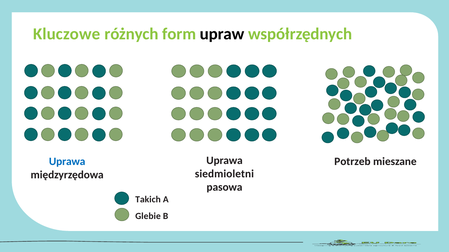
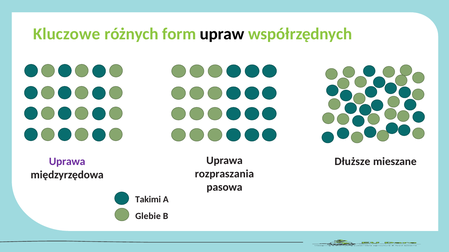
Potrzeb: Potrzeb -> Dłuższe
Uprawa at (67, 162) colour: blue -> purple
siedmioletni: siedmioletni -> rozpraszania
Takich: Takich -> Takimi
